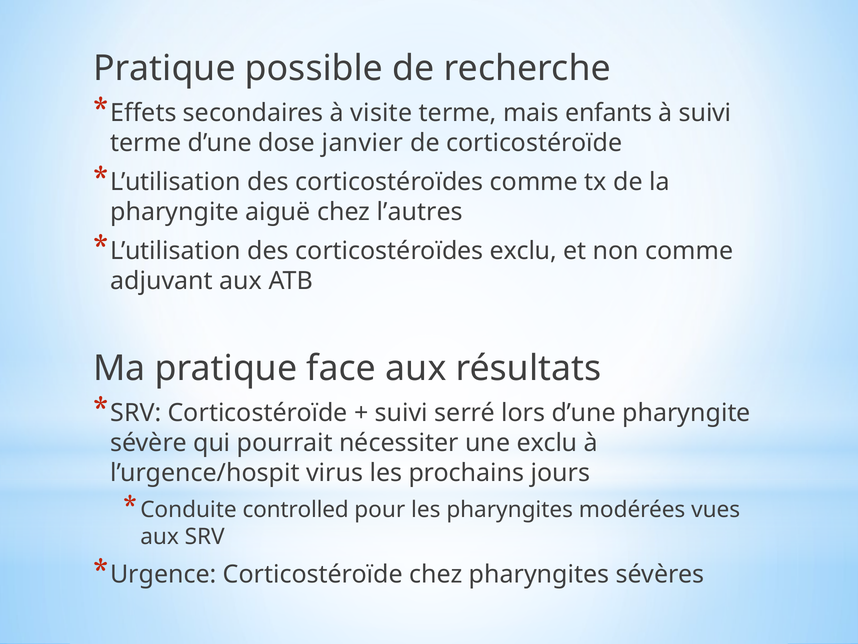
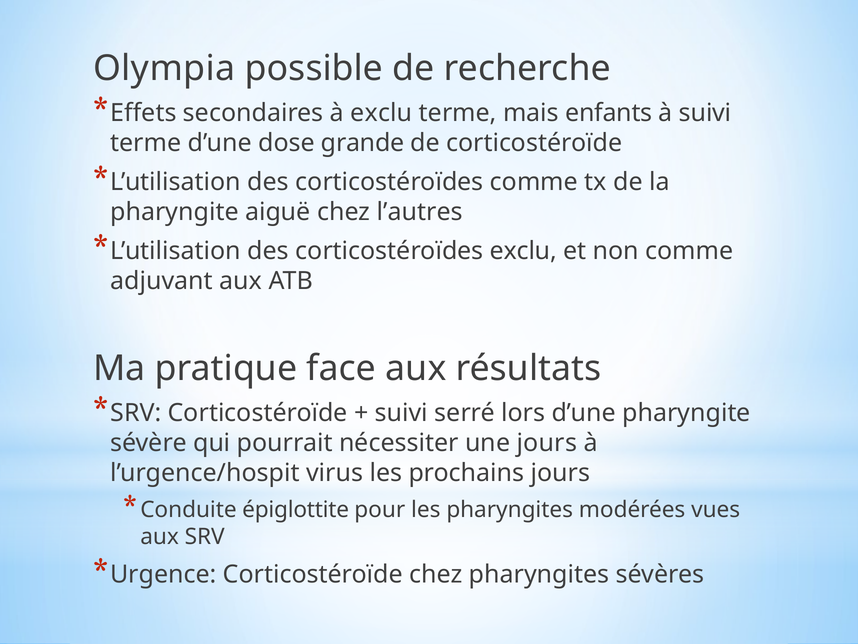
Pratique at (164, 68): Pratique -> Olympia
à visite: visite -> exclu
janvier: janvier -> grande
une exclu: exclu -> jours
controlled: controlled -> épiglottite
